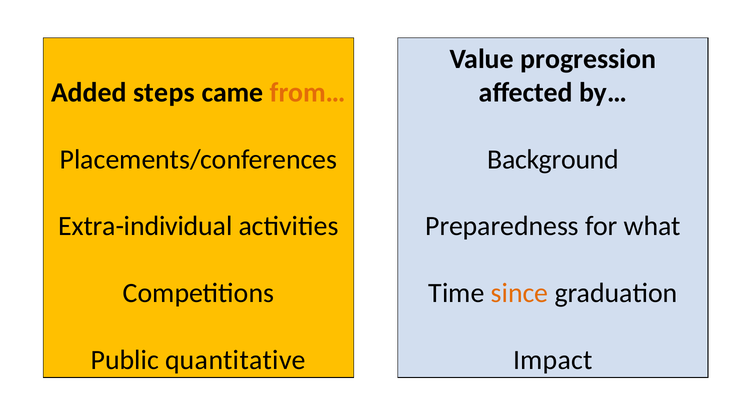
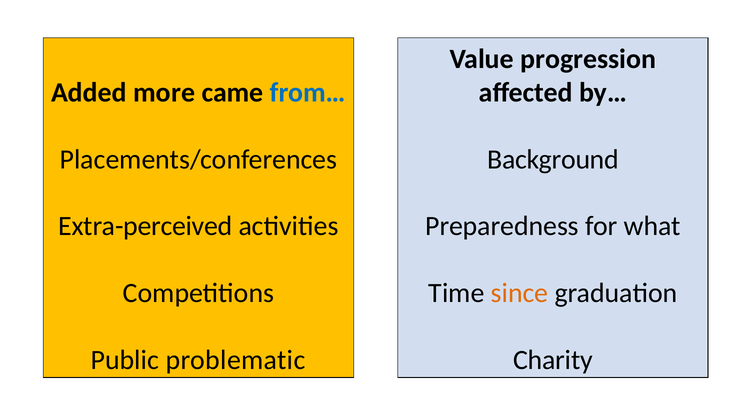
steps: steps -> more
from… colour: orange -> blue
Extra-individual: Extra-individual -> Extra-perceived
quantitative: quantitative -> problematic
Impact: Impact -> Charity
